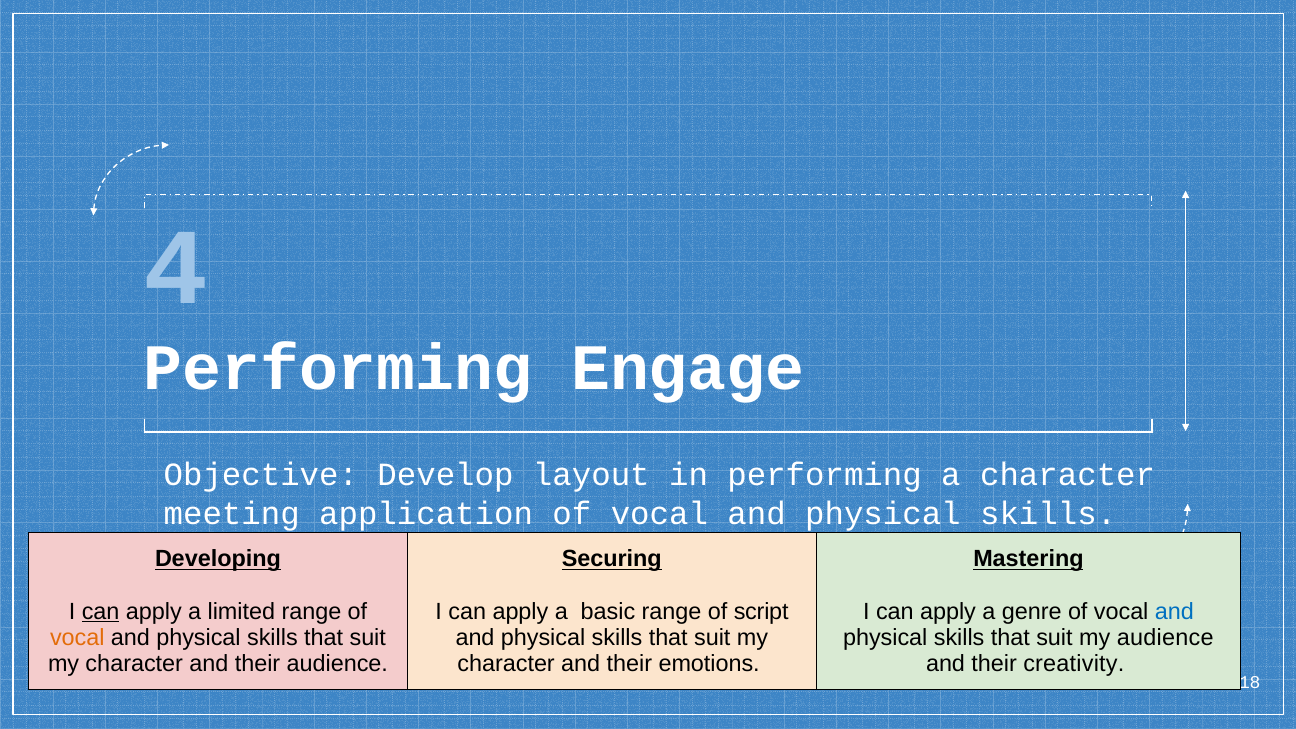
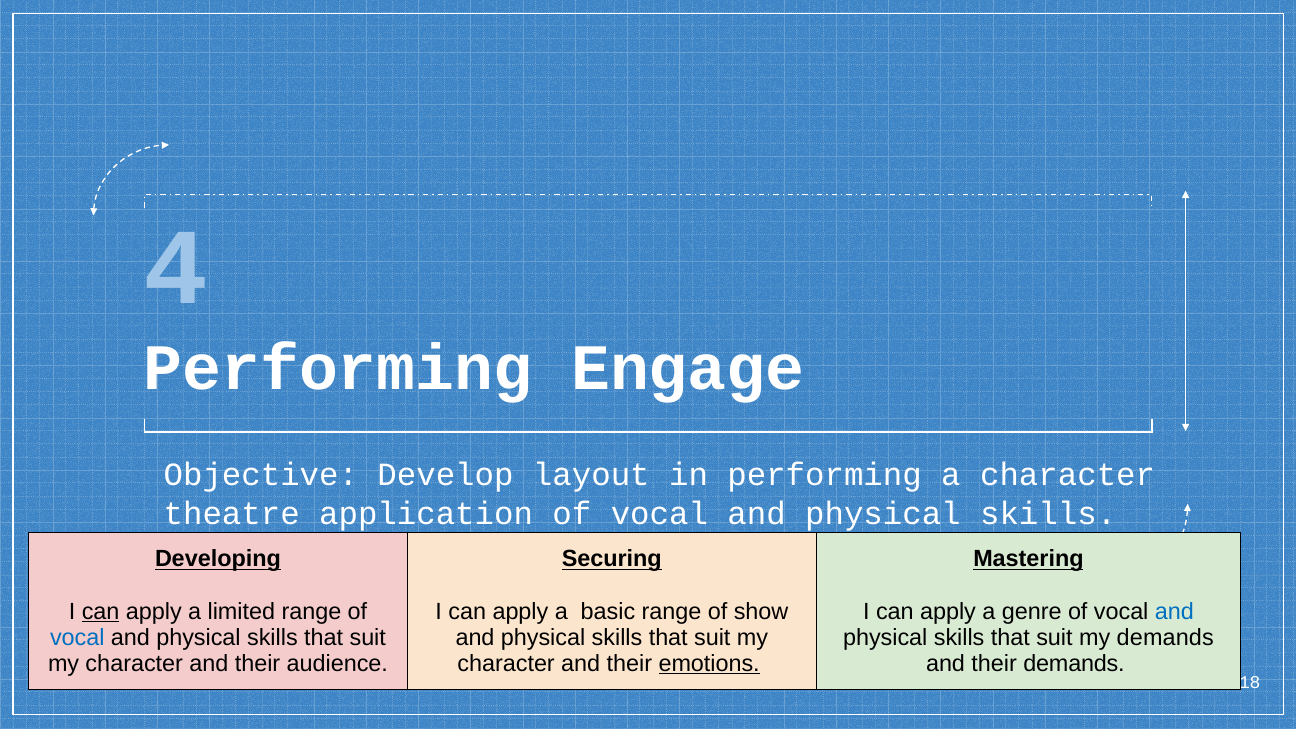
meeting: meeting -> theatre
script: script -> show
vocal at (77, 638) colour: orange -> blue
my audience: audience -> demands
emotions underline: none -> present
their creativity: creativity -> demands
